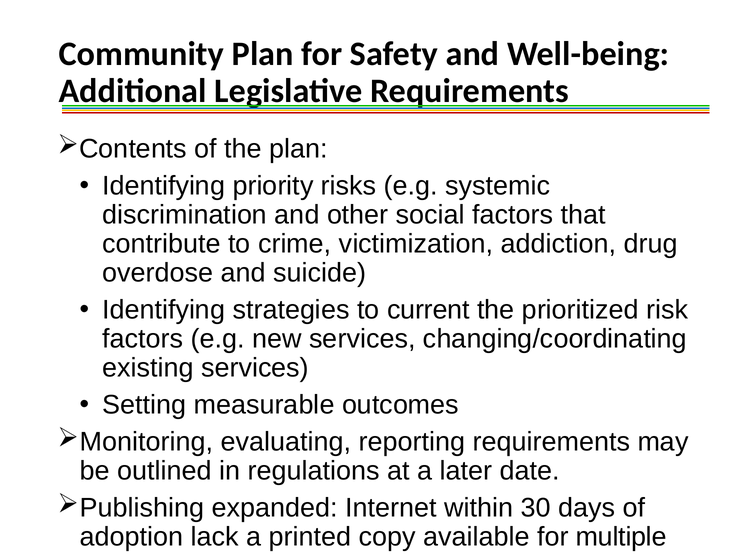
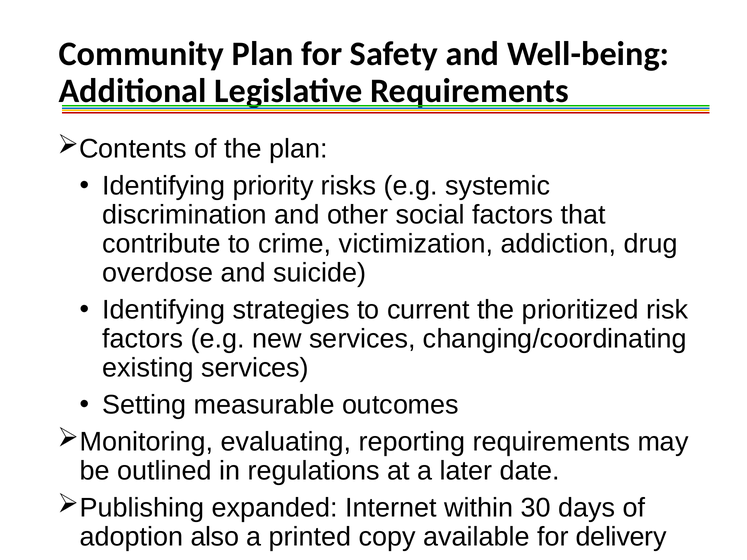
lack: lack -> also
multiple: multiple -> delivery
